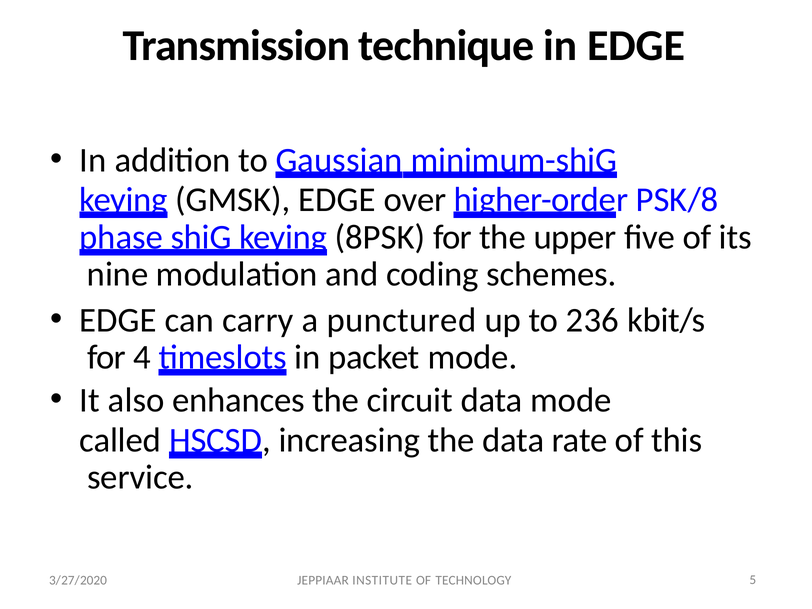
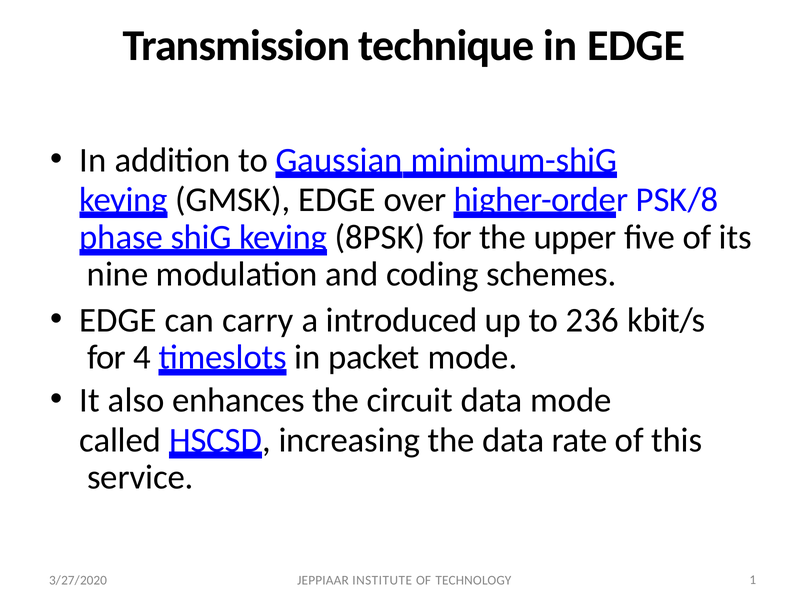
punctured: punctured -> introduced
5: 5 -> 1
